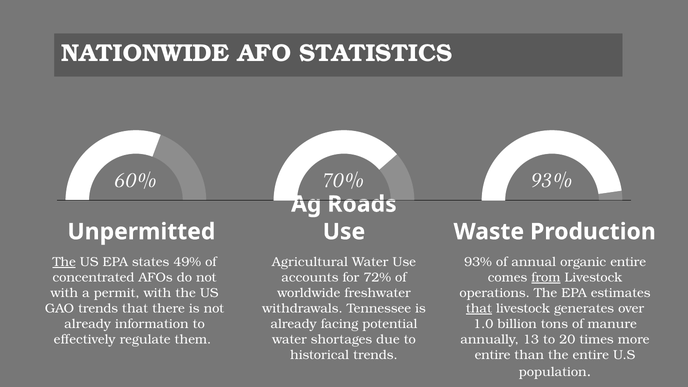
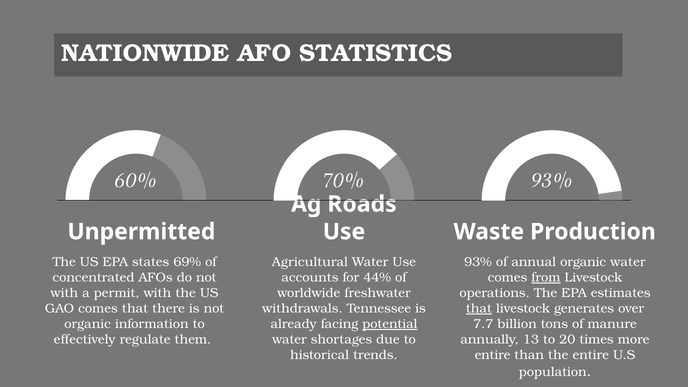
The at (64, 262) underline: present -> none
49%: 49% -> 69%
organic entire: entire -> water
72%: 72% -> 44%
GAO trends: trends -> comes
already at (88, 324): already -> organic
potential underline: none -> present
1.0: 1.0 -> 7.7
